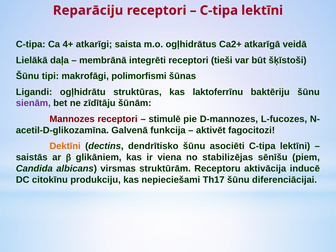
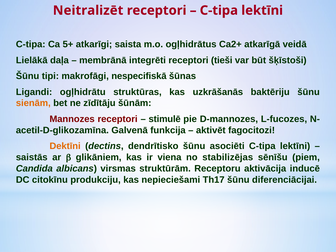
Reparāciju: Reparāciju -> Neitralizēt
4+: 4+ -> 5+
polimorfismi: polimorfismi -> nespecifiskā
laktoferrīnu: laktoferrīnu -> uzkrāšanās
sienām colour: purple -> orange
